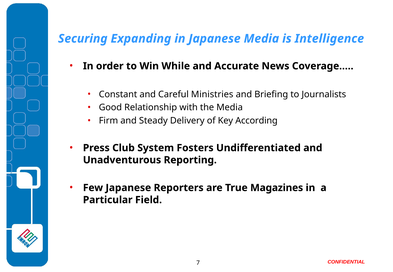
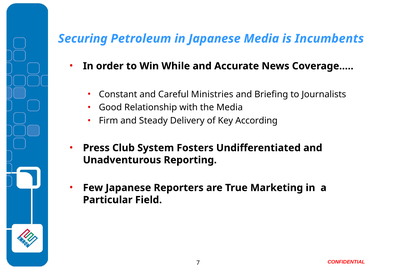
Expanding: Expanding -> Petroleum
Intelligence: Intelligence -> Incumbents
Magazines: Magazines -> Marketing
